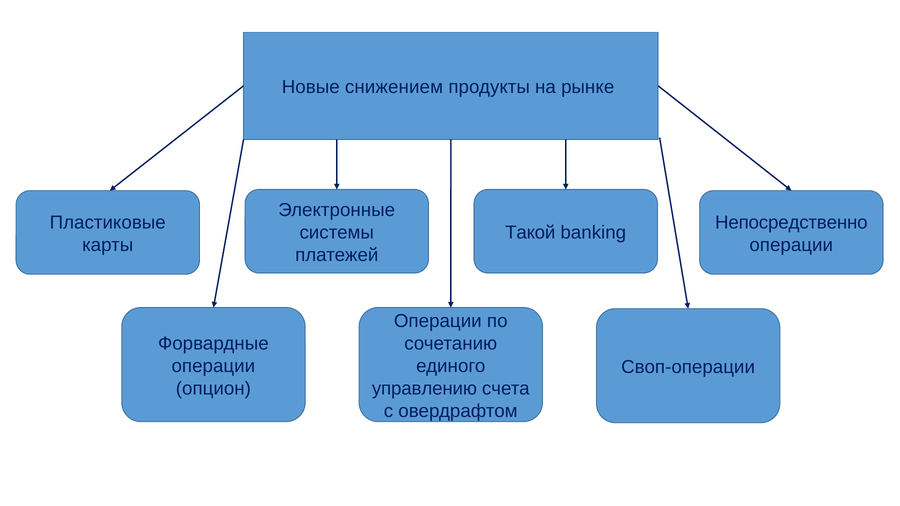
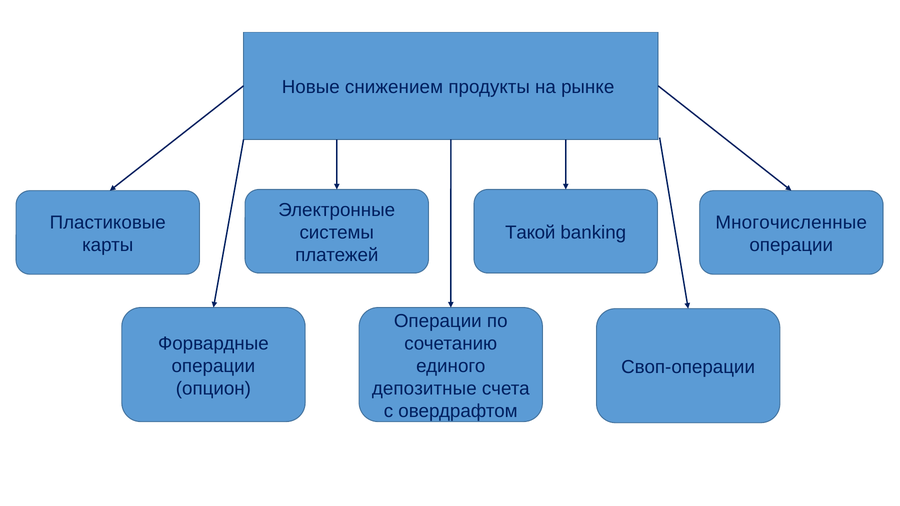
Непосредственно: Непосредственно -> Многочисленные
управлению: управлению -> депозитные
